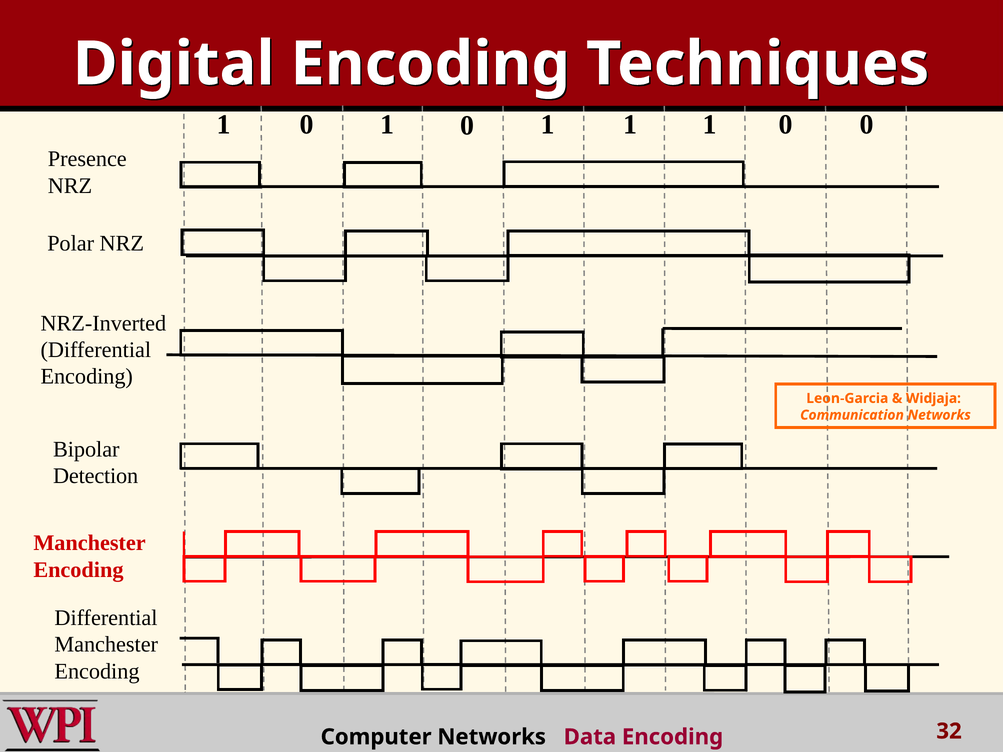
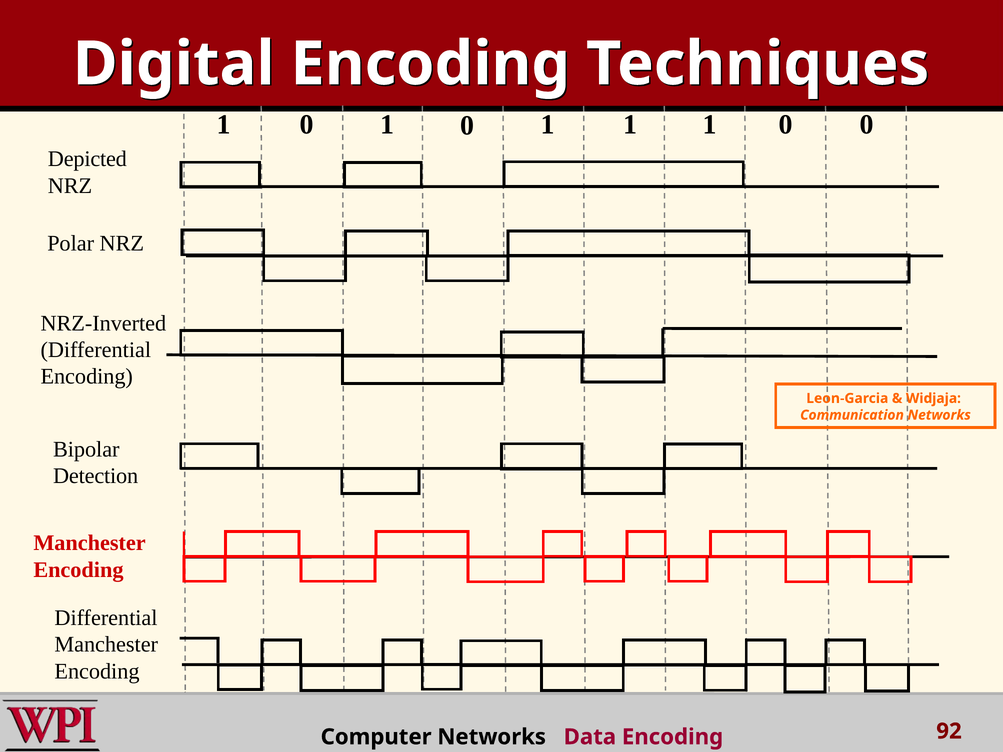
Presence: Presence -> Depicted
32: 32 -> 92
